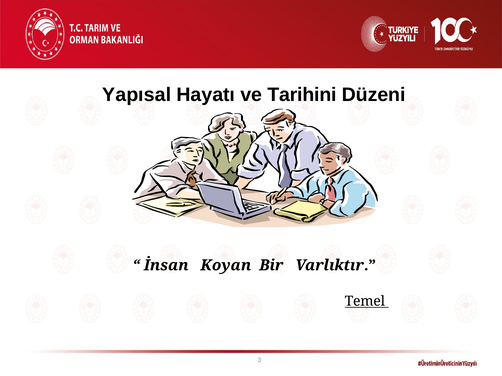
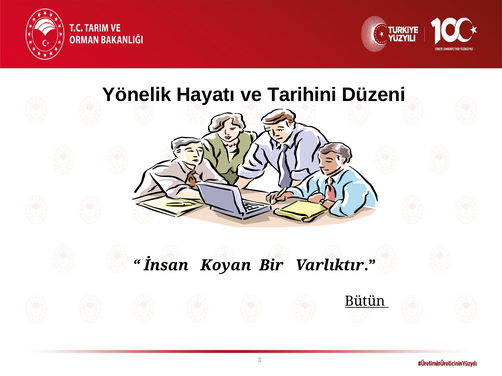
Yapısal: Yapısal -> Yönelik
Temel: Temel -> Bütün
